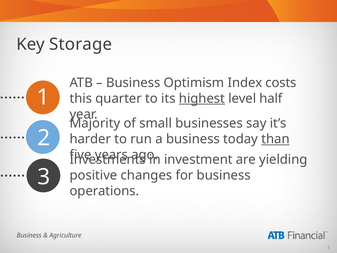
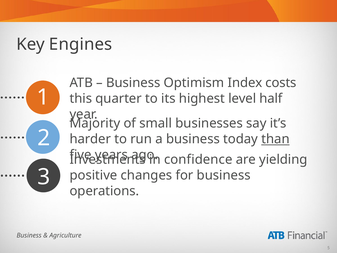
Storage: Storage -> Engines
highest underline: present -> none
investment: investment -> confidence
